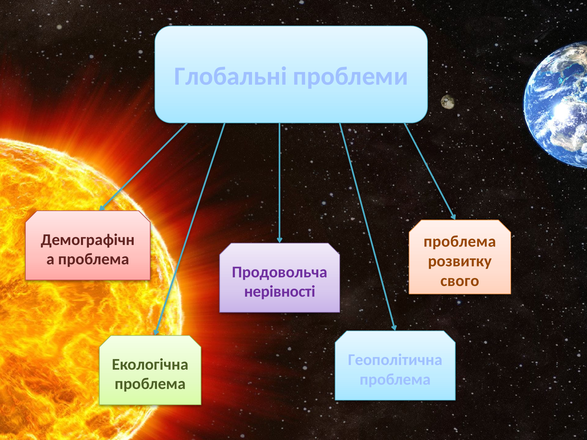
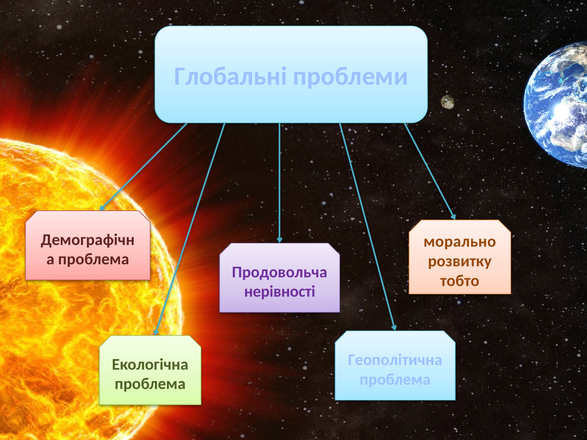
проблема at (460, 242): проблема -> морально
свого: свого -> тобто
